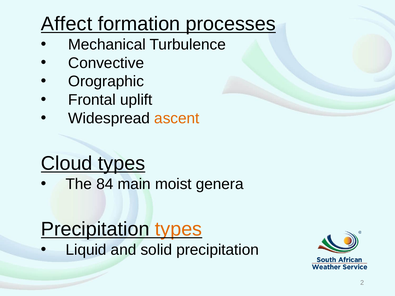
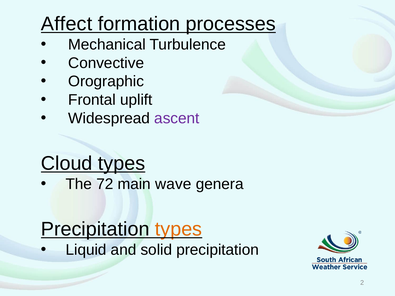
ascent colour: orange -> purple
84: 84 -> 72
moist: moist -> wave
